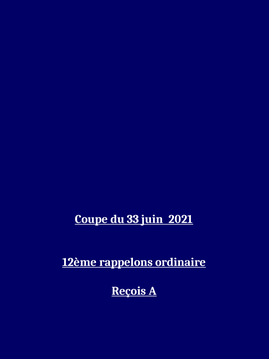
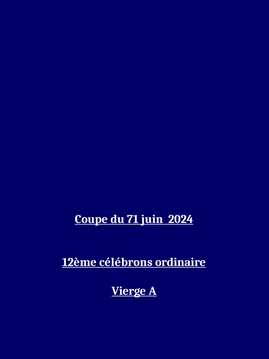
33: 33 -> 71
2021: 2021 -> 2024
rappelons: rappelons -> célébrons
Reçois: Reçois -> Vierge
